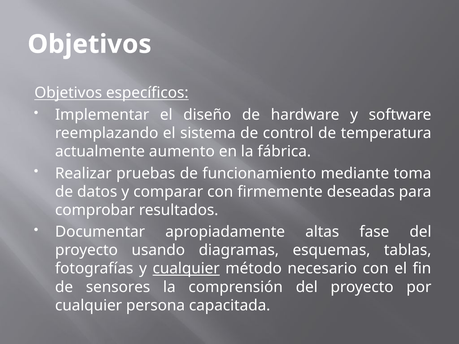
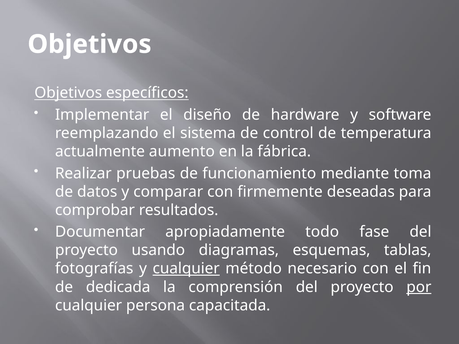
altas: altas -> todo
sensores: sensores -> dedicada
por underline: none -> present
